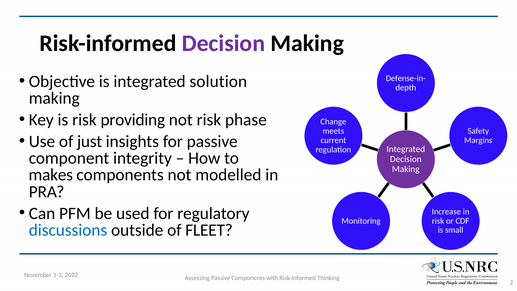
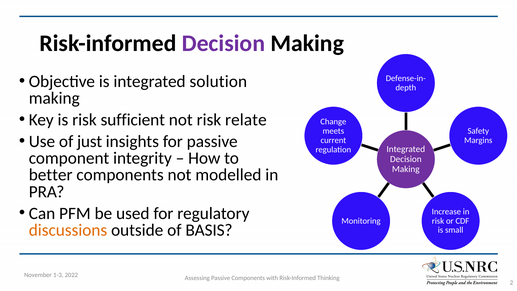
providing: providing -> sufficient
phase: phase -> relate
makes: makes -> better
discussions colour: blue -> orange
FLEET: FLEET -> BASIS
